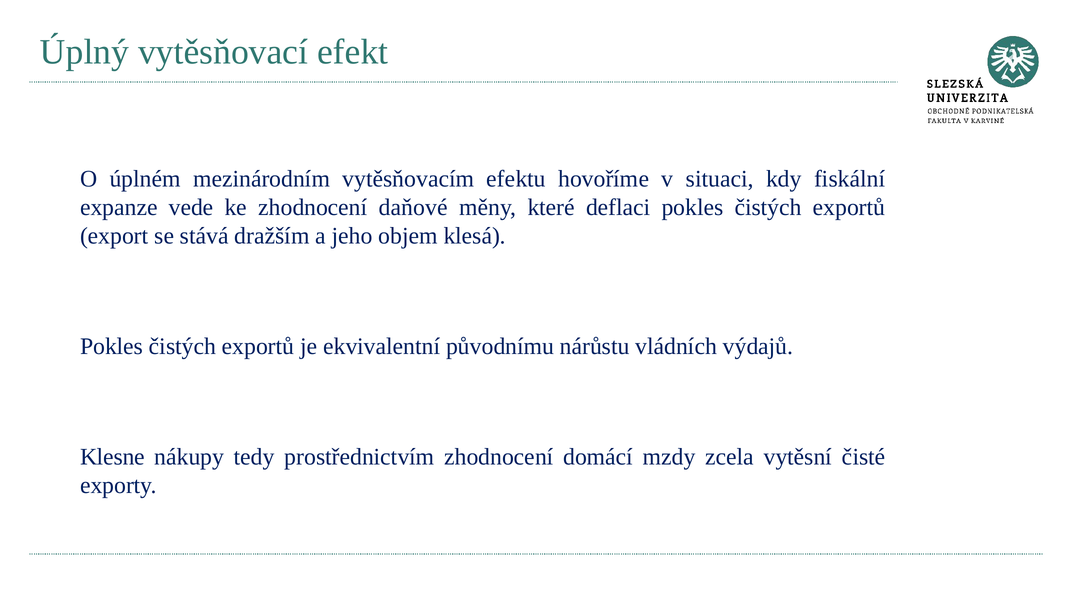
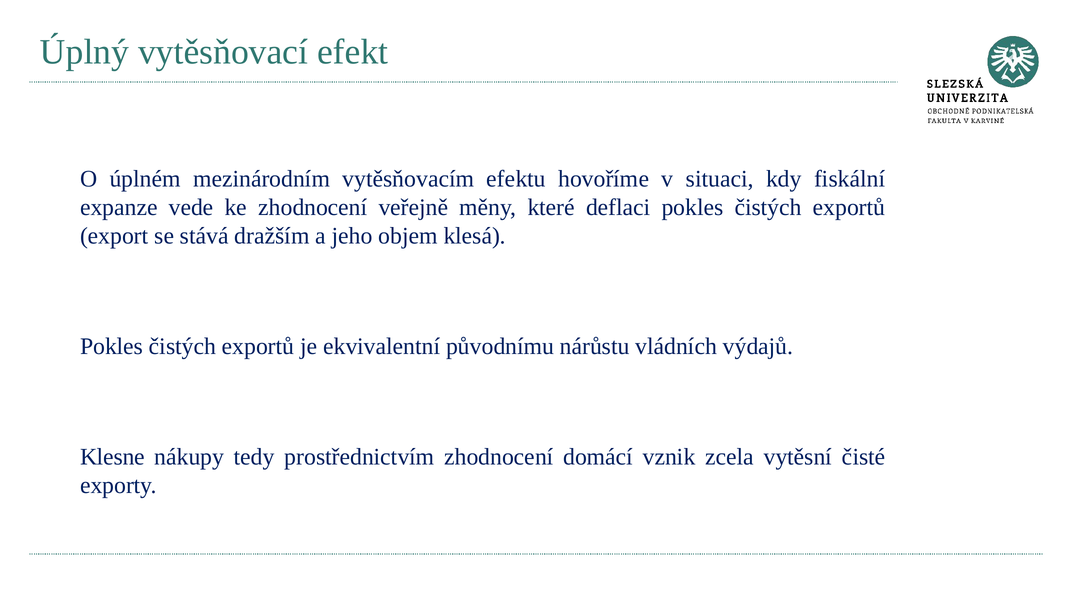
daňové: daňové -> veřejně
mzdy: mzdy -> vznik
